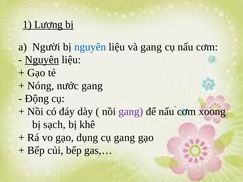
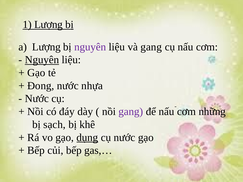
Người at (46, 47): Người -> Lượng
nguyên at (90, 47) colour: blue -> purple
Nóng: Nóng -> Đong
nước gang: gang -> nhựa
Động at (37, 99): Động -> Nước
xoong: xoong -> những
dụng underline: none -> present
cụ gang: gang -> nước
